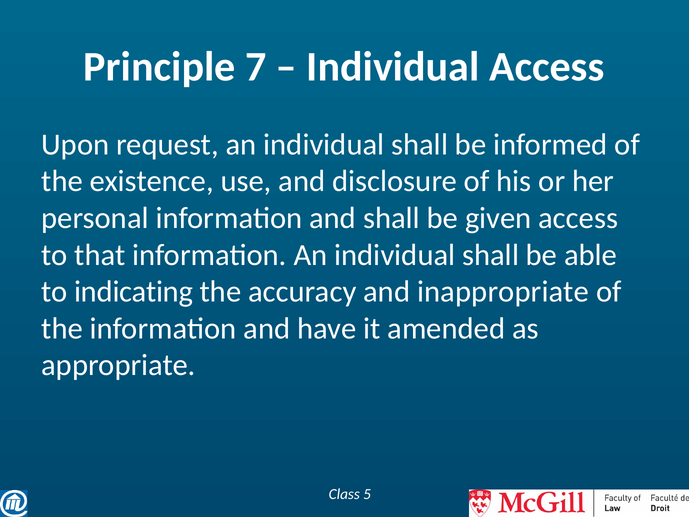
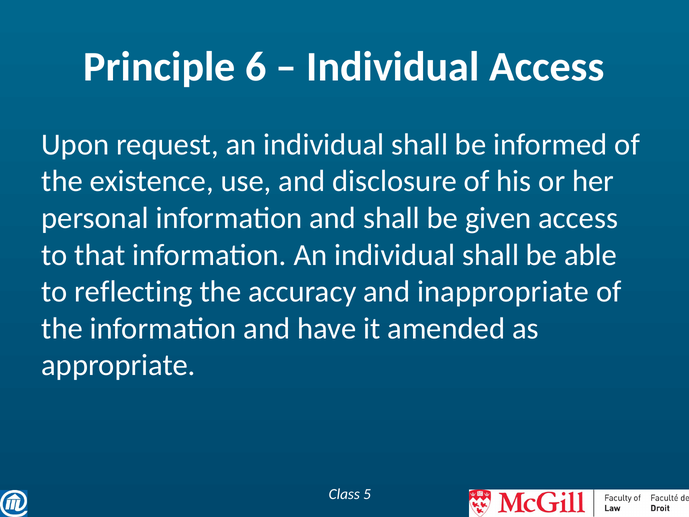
7: 7 -> 6
indicating: indicating -> reflecting
